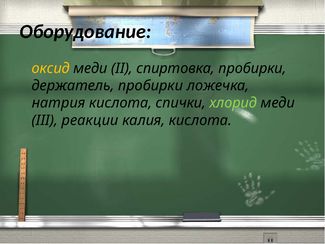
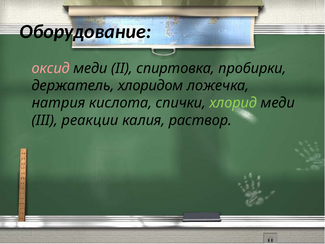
оксид colour: yellow -> pink
держатель пробирки: пробирки -> хлоридом
калия кислота: кислота -> раствор
